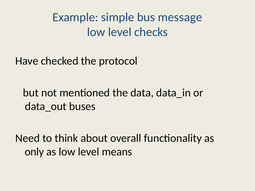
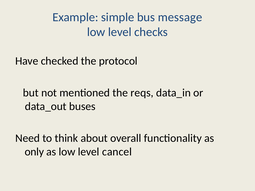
data: data -> reqs
means: means -> cancel
